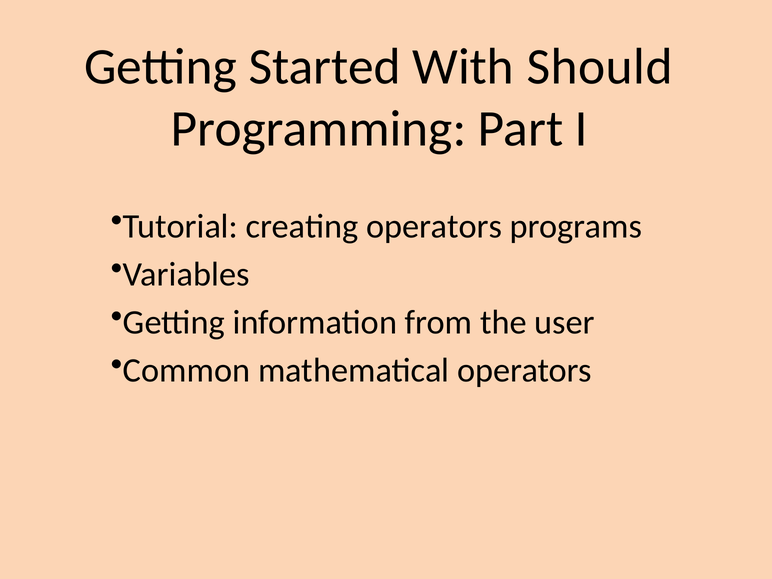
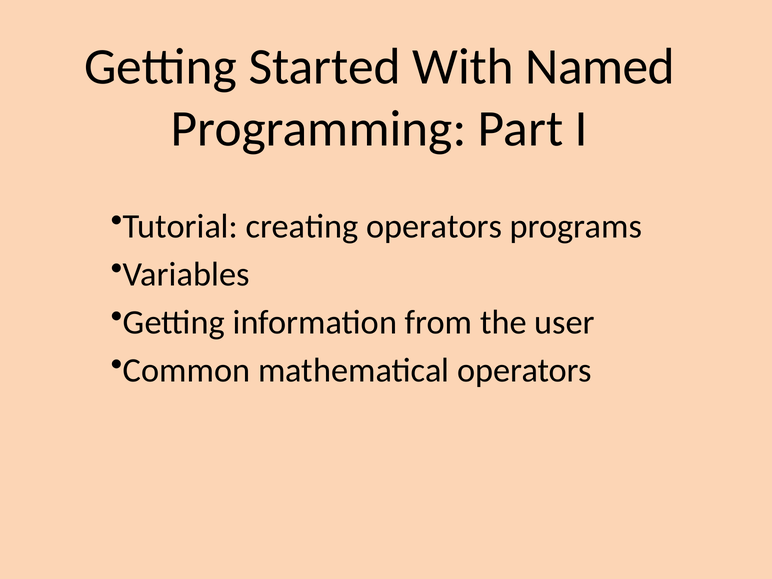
Should: Should -> Named
